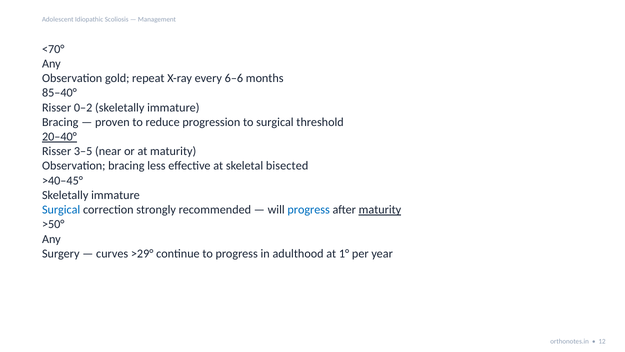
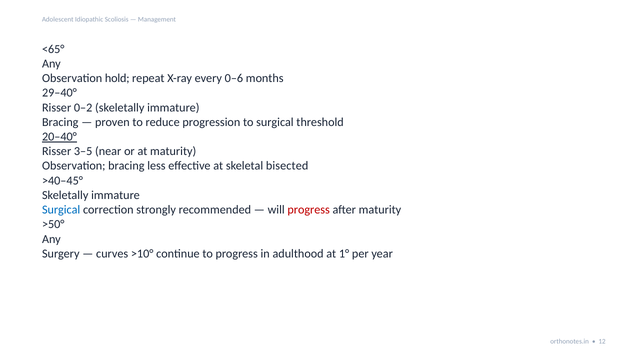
<70°: <70° -> <65°
gold: gold -> hold
6–6: 6–6 -> 0–6
85–40°: 85–40° -> 29–40°
progress at (309, 210) colour: blue -> red
maturity at (380, 210) underline: present -> none
>29°: >29° -> >10°
